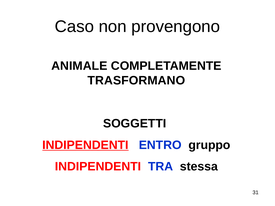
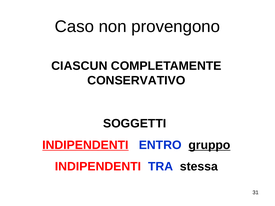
ANIMALE: ANIMALE -> CIASCUN
TRASFORMANO: TRASFORMANO -> CONSERVATIVO
gruppo underline: none -> present
